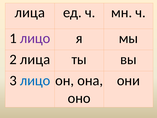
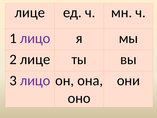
лица at (30, 12): лица -> лице
2 лица: лица -> лице
лицо at (35, 80) colour: blue -> purple
